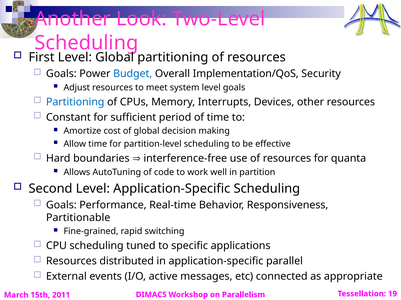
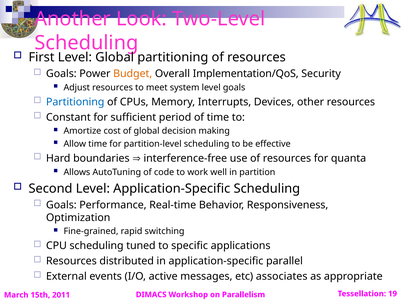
Budget colour: blue -> orange
Partitionable: Partitionable -> Optimization
connected: connected -> associates
